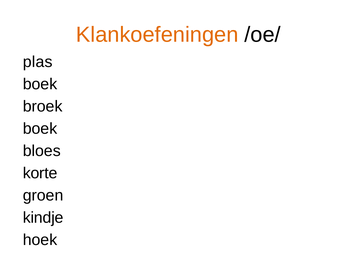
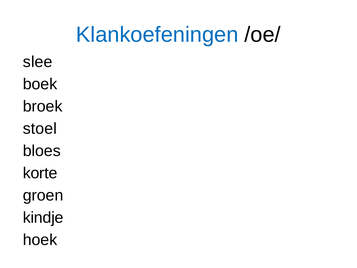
Klankoefeningen colour: orange -> blue
plas: plas -> slee
boek at (40, 129): boek -> stoel
